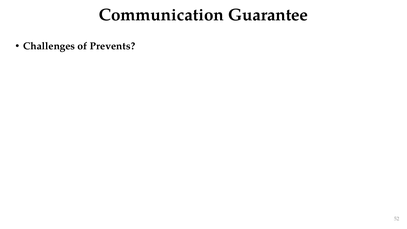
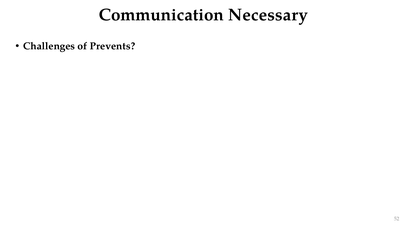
Guarantee: Guarantee -> Necessary
